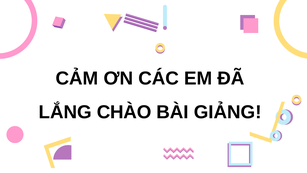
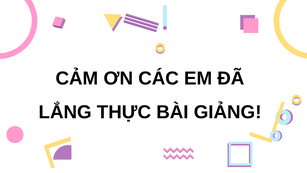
CHÀO: CHÀO -> THỰC
